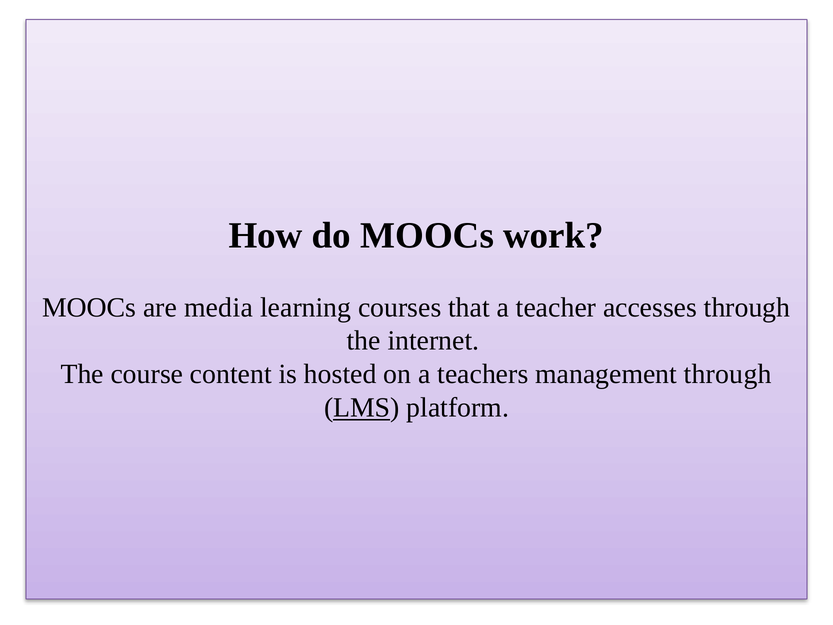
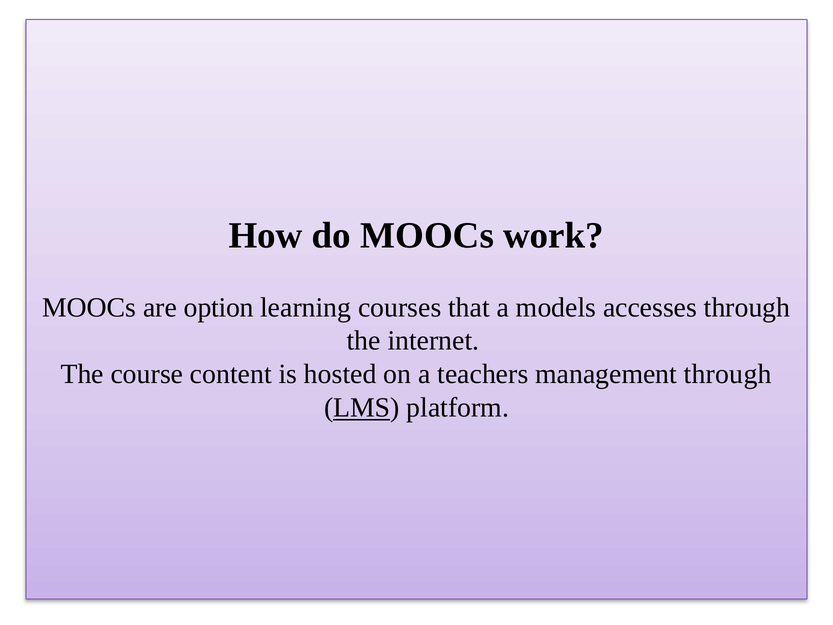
media: media -> option
teacher: teacher -> models
